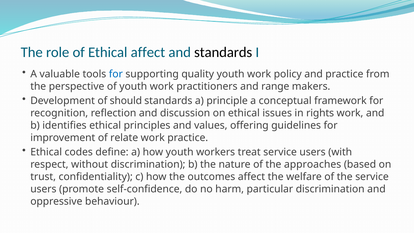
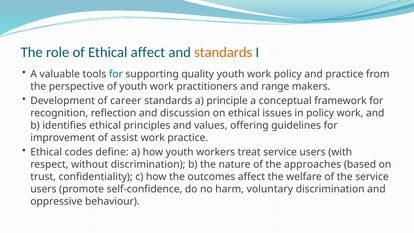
standards at (223, 52) colour: black -> orange
should: should -> career
in rights: rights -> policy
relate: relate -> assist
particular: particular -> voluntary
